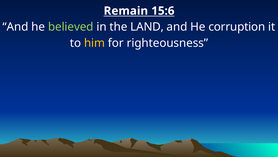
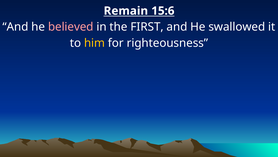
believed colour: light green -> pink
LAND: LAND -> FIRST
corruption: corruption -> swallowed
